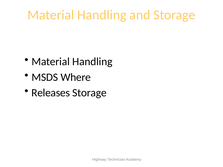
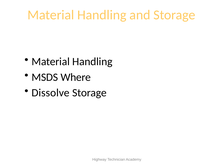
Releases: Releases -> Dissolve
